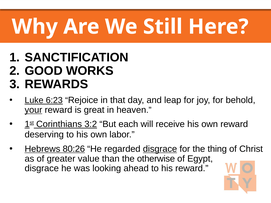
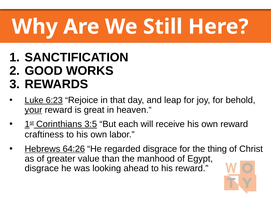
3:2: 3:2 -> 3:5
deserving: deserving -> craftiness
80:26: 80:26 -> 64:26
disgrace at (160, 149) underline: present -> none
otherwise: otherwise -> manhood
